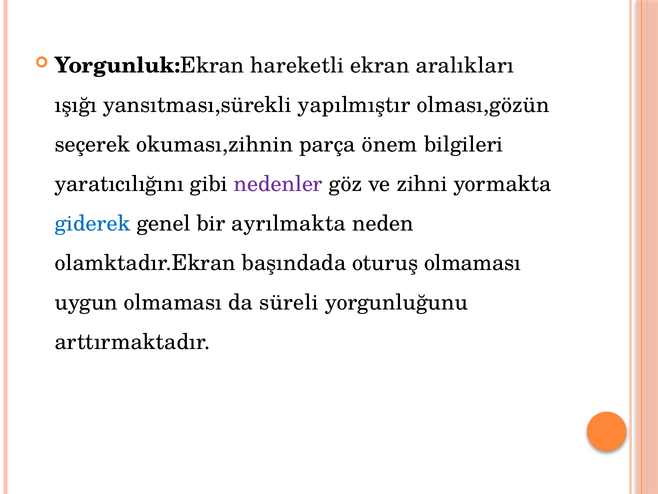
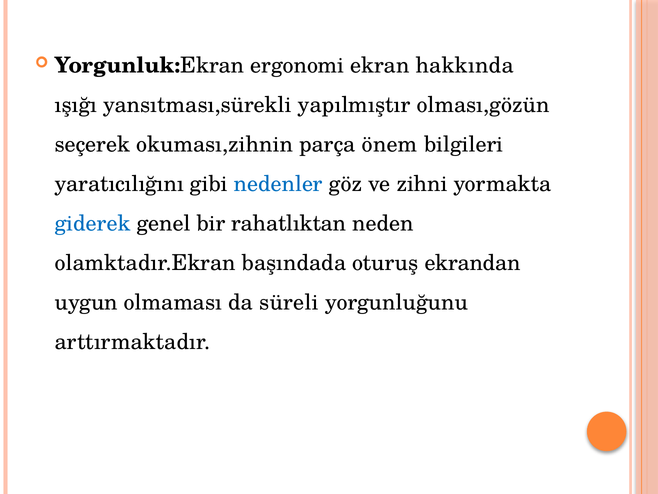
hareketli: hareketli -> ergonomi
aralıkları: aralıkları -> hakkında
nedenler colour: purple -> blue
ayrılmakta: ayrılmakta -> rahatlıktan
oturuş olmaması: olmaması -> ekrandan
